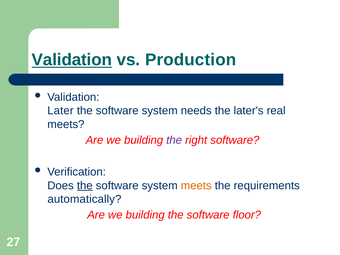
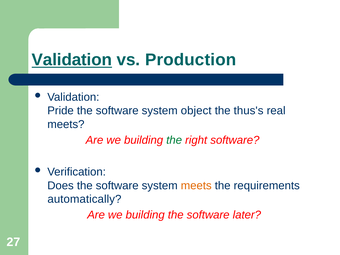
Later: Later -> Pride
needs: needs -> object
later's: later's -> thus's
the at (174, 140) colour: purple -> green
the at (85, 186) underline: present -> none
floor: floor -> later
